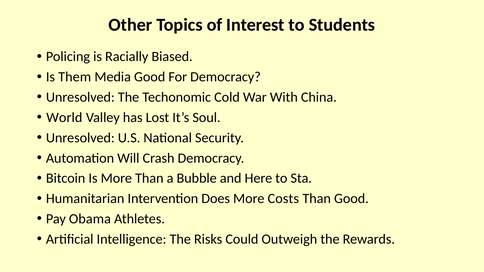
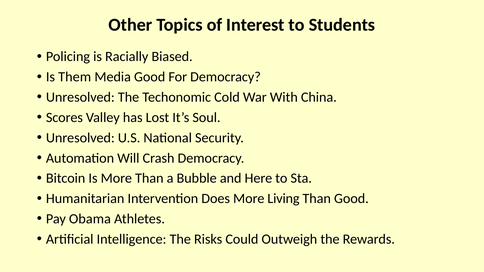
World: World -> Scores
Costs: Costs -> Living
